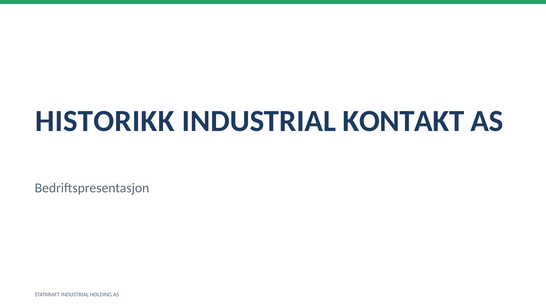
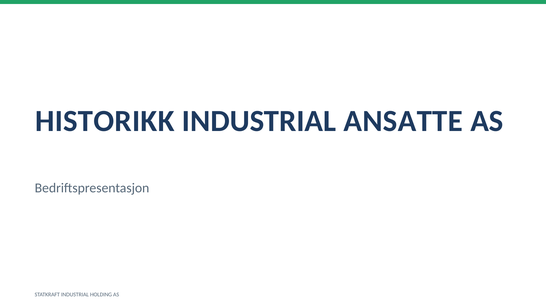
KONTAKT: KONTAKT -> ANSATTE
